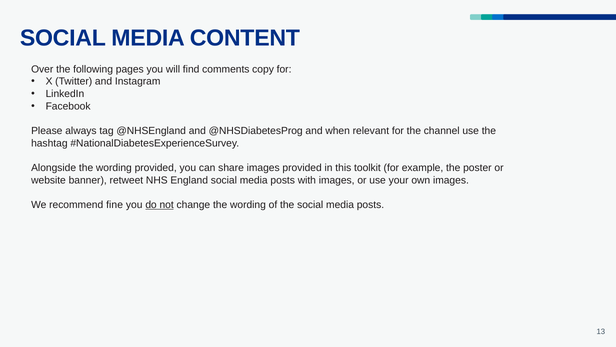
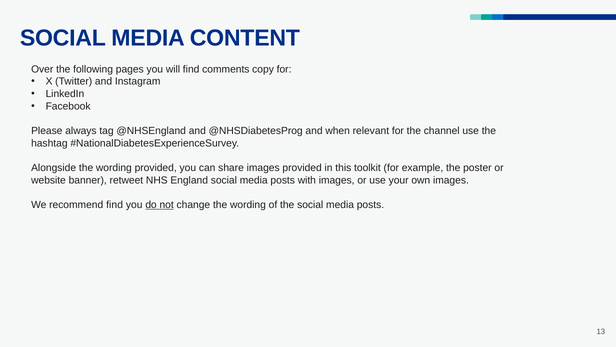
recommend fine: fine -> find
